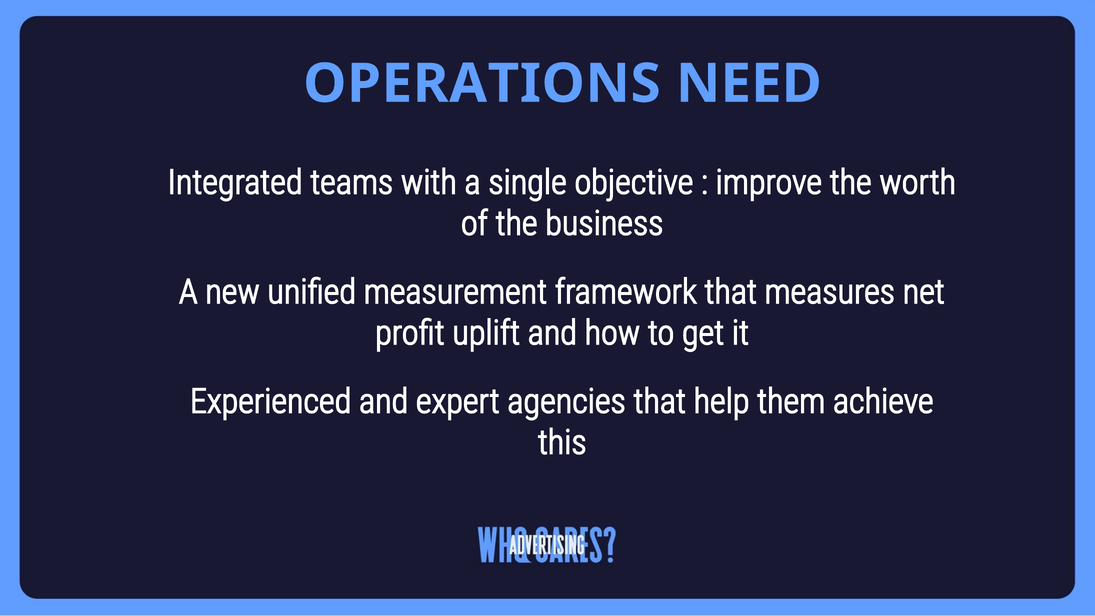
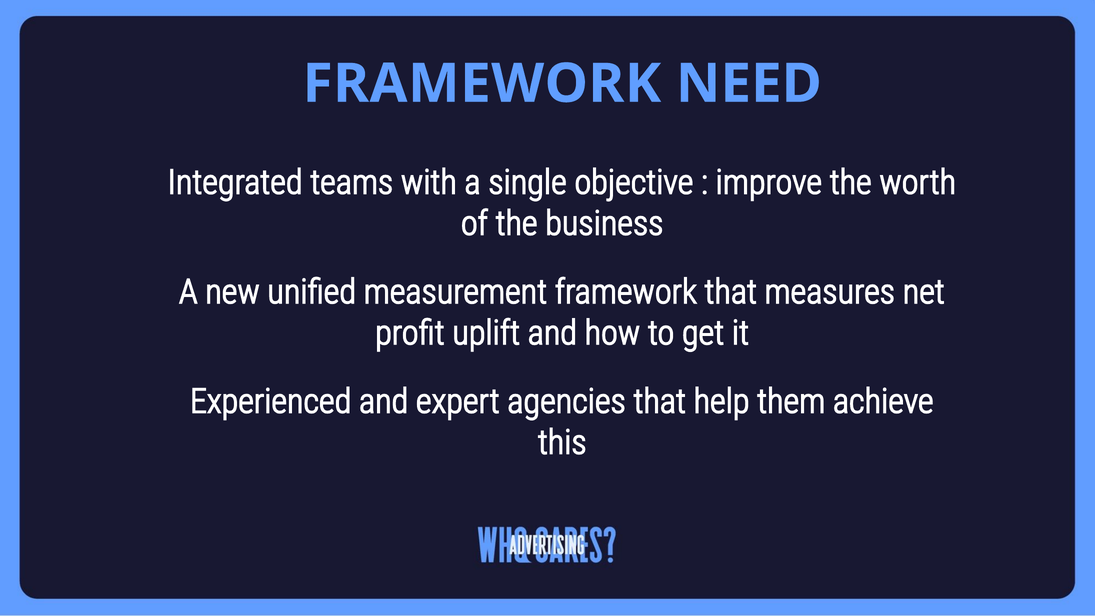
OPERATIONS at (482, 84): OPERATIONS -> FRAMEWORK
